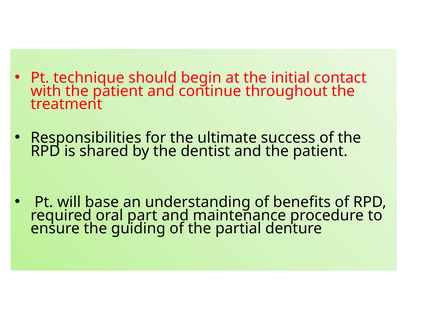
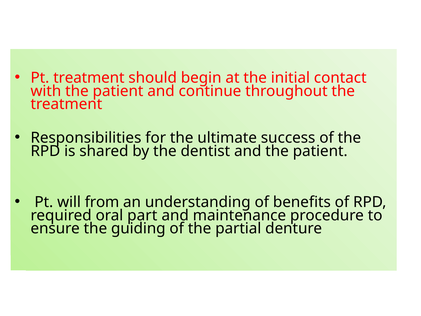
Pt technique: technique -> treatment
base: base -> from
